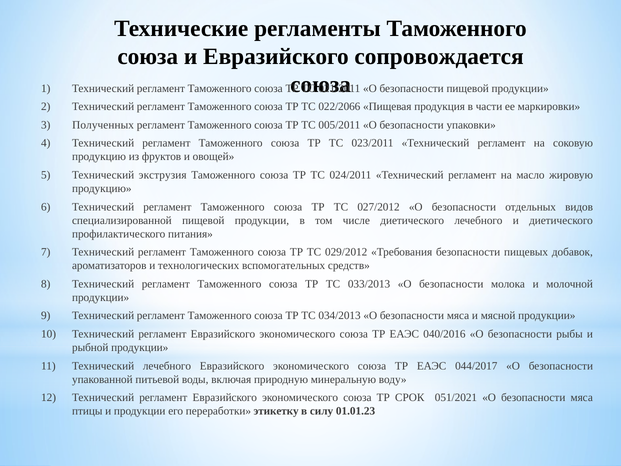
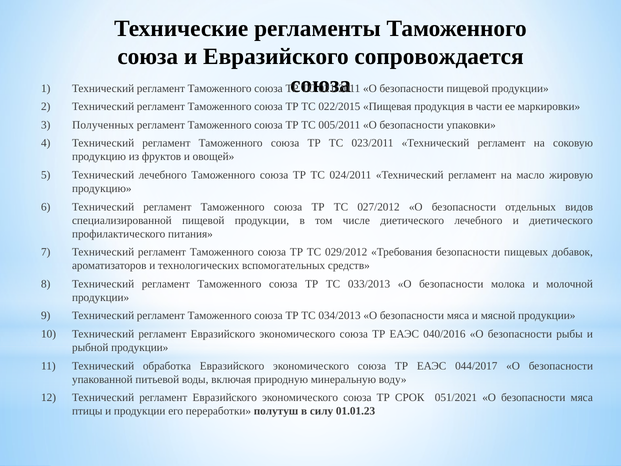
022/2066: 022/2066 -> 022/2015
Технический экструзия: экструзия -> лечебного
Технический лечебного: лечебного -> обработка
этикетку: этикетку -> полутуш
